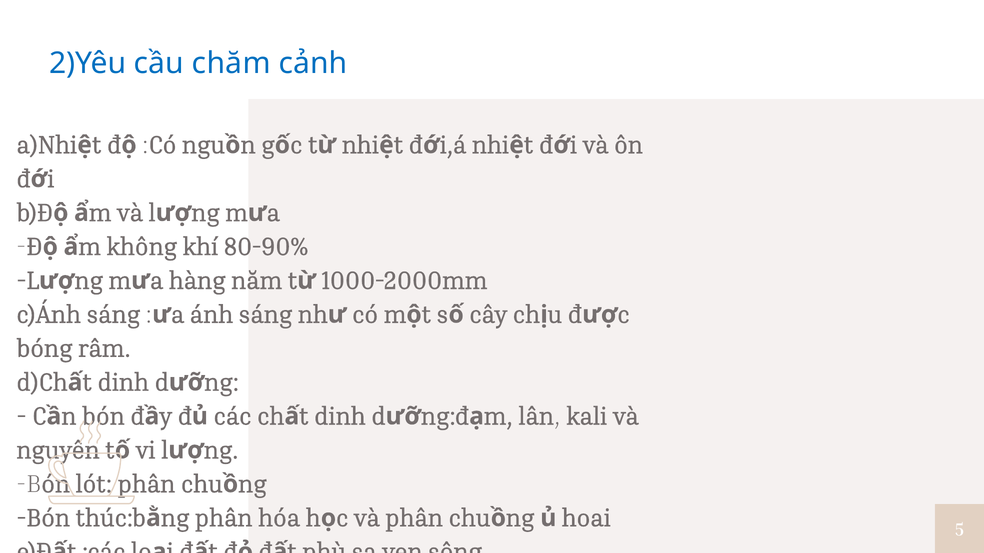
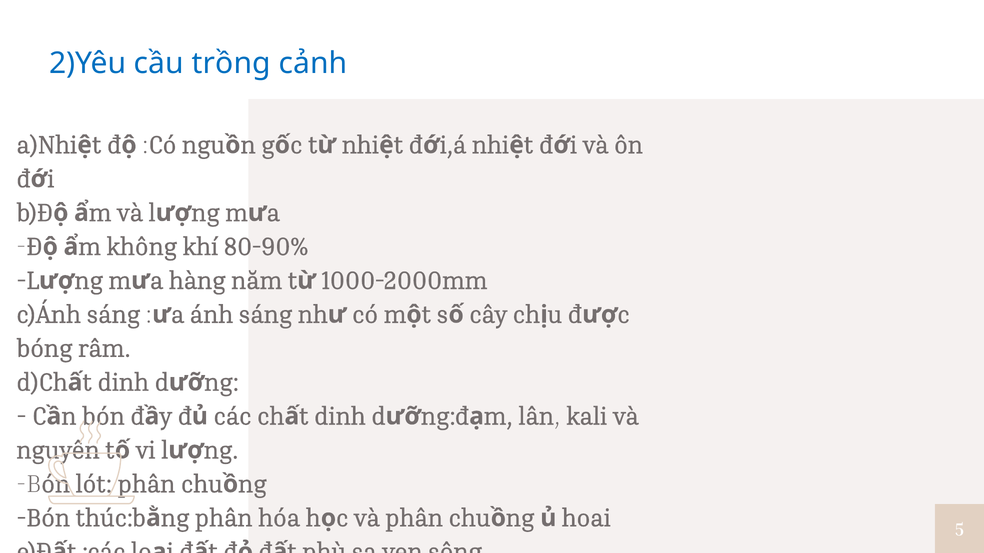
chăm: chăm -> trồng
